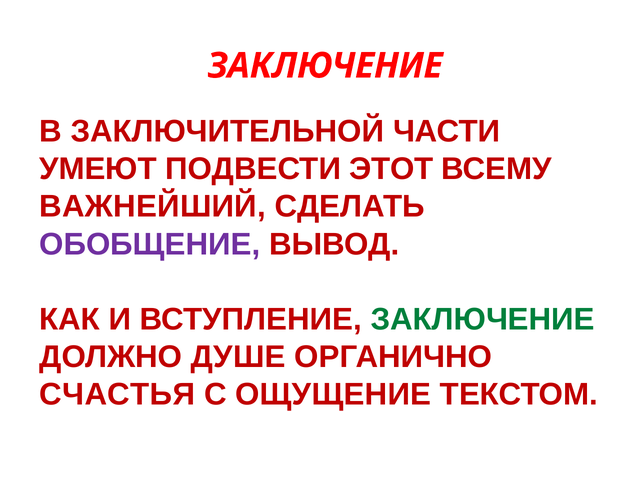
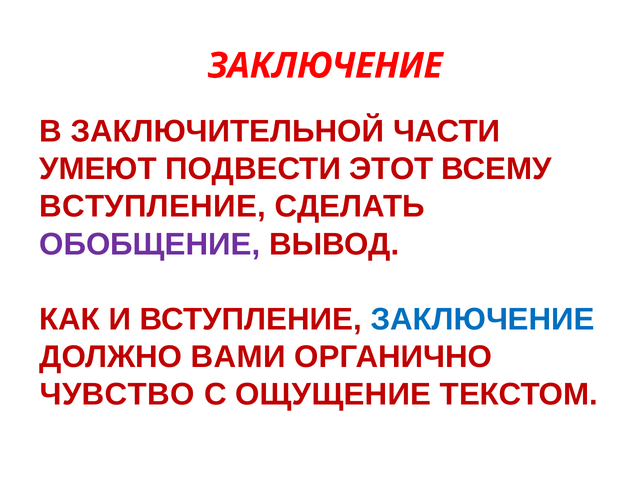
ВАЖНЕЙШИЙ at (153, 207): ВАЖНЕЙШИЙ -> ВСТУПЛЕНИЕ
ЗАКЛЮЧЕНИЕ at (483, 319) colour: green -> blue
ДУШЕ: ДУШЕ -> ВАМИ
СЧАСТЬЯ: СЧАСТЬЯ -> ЧУВСТВО
